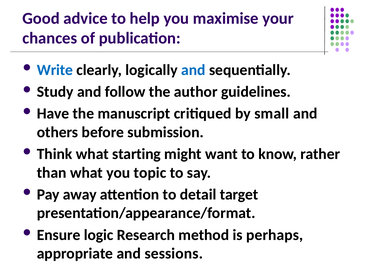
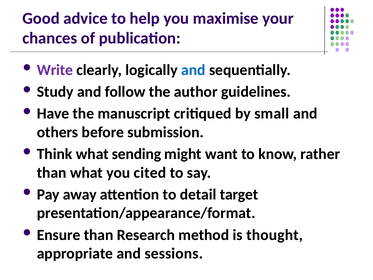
Write colour: blue -> purple
starting: starting -> sending
topic: topic -> cited
Ensure logic: logic -> than
perhaps: perhaps -> thought
